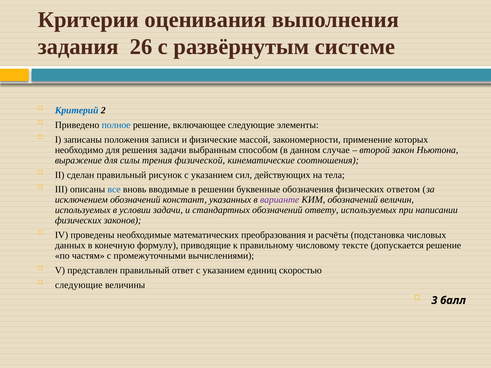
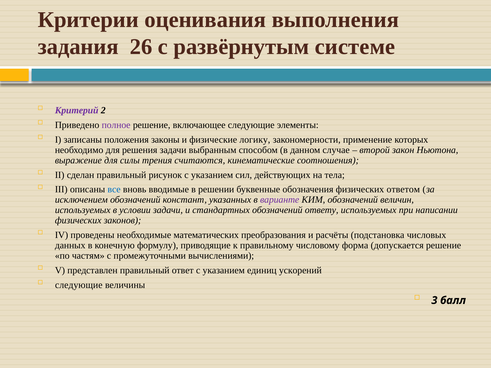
Критерий colour: blue -> purple
полное colour: blue -> purple
записи: записи -> законы
массой: массой -> логику
физической: физической -> считаются
тексте: тексте -> форма
скоростью: скоростью -> ускорений
